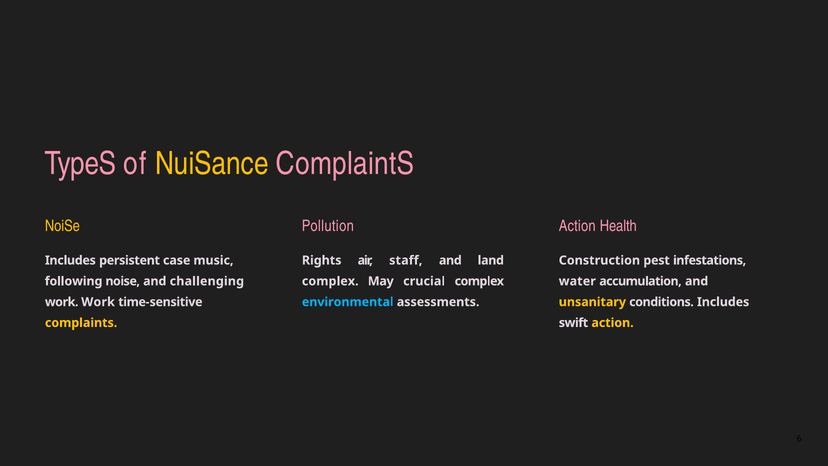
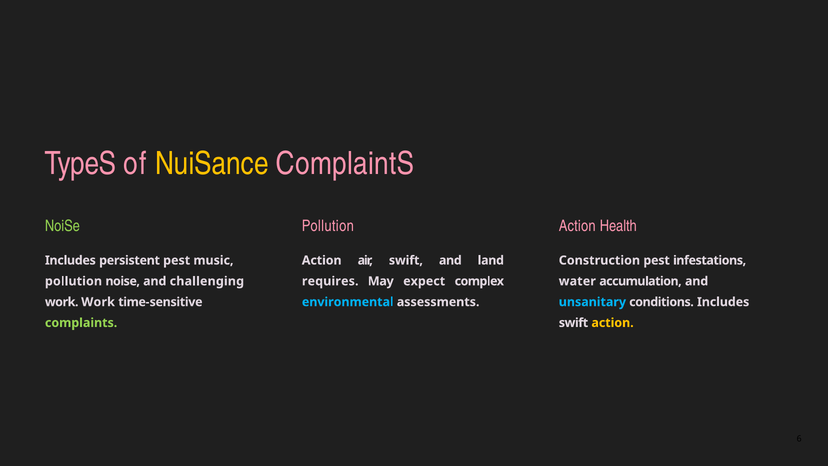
NoiSe at (62, 226) colour: yellow -> light green
persistent case: case -> pest
Rights at (322, 260): Rights -> Action
air staff: staff -> swift
following at (74, 281): following -> pollution
complex at (330, 281): complex -> requires
crucial: crucial -> expect
unsanitary colour: yellow -> light blue
complaints at (81, 323) colour: yellow -> light green
